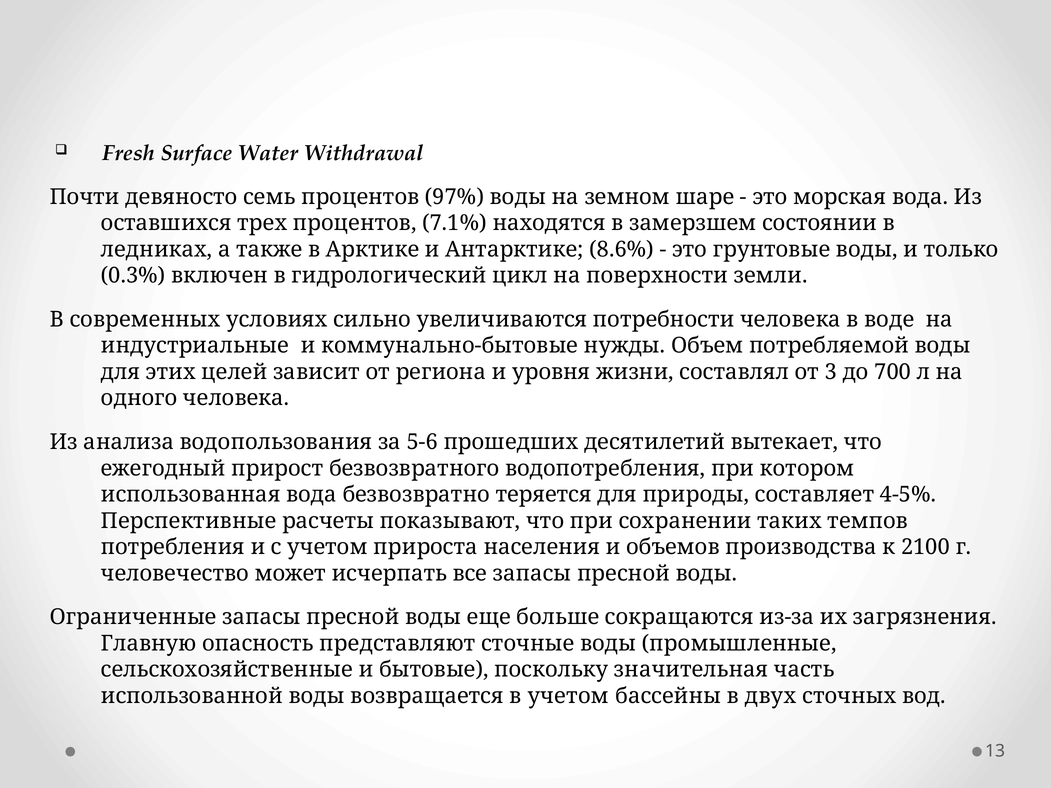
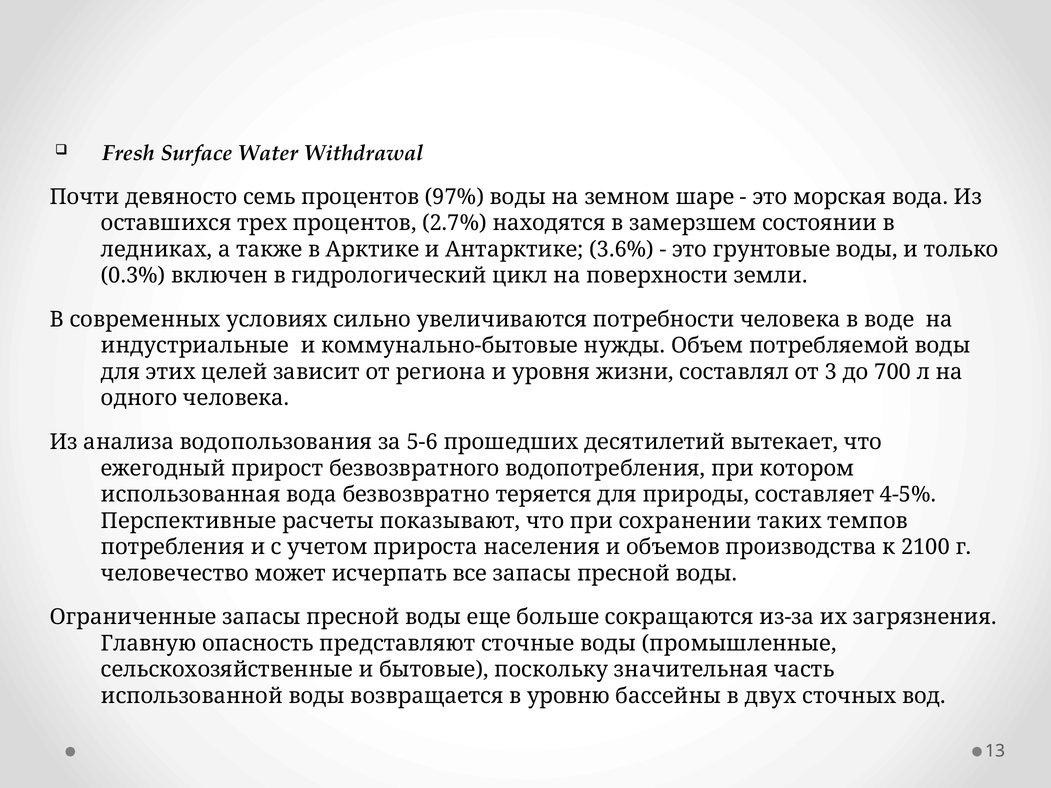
7.1%: 7.1% -> 2.7%
8.6%: 8.6% -> 3.6%
в учетом: учетом -> уровню
